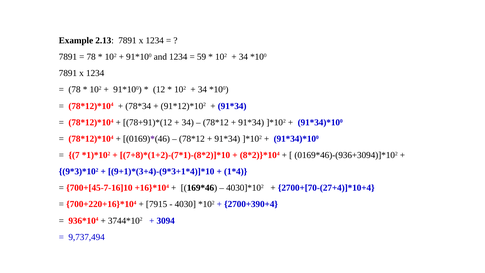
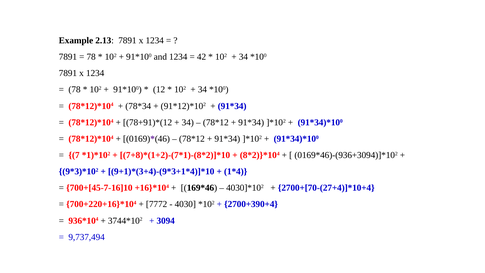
59: 59 -> 42
7915: 7915 -> 7772
